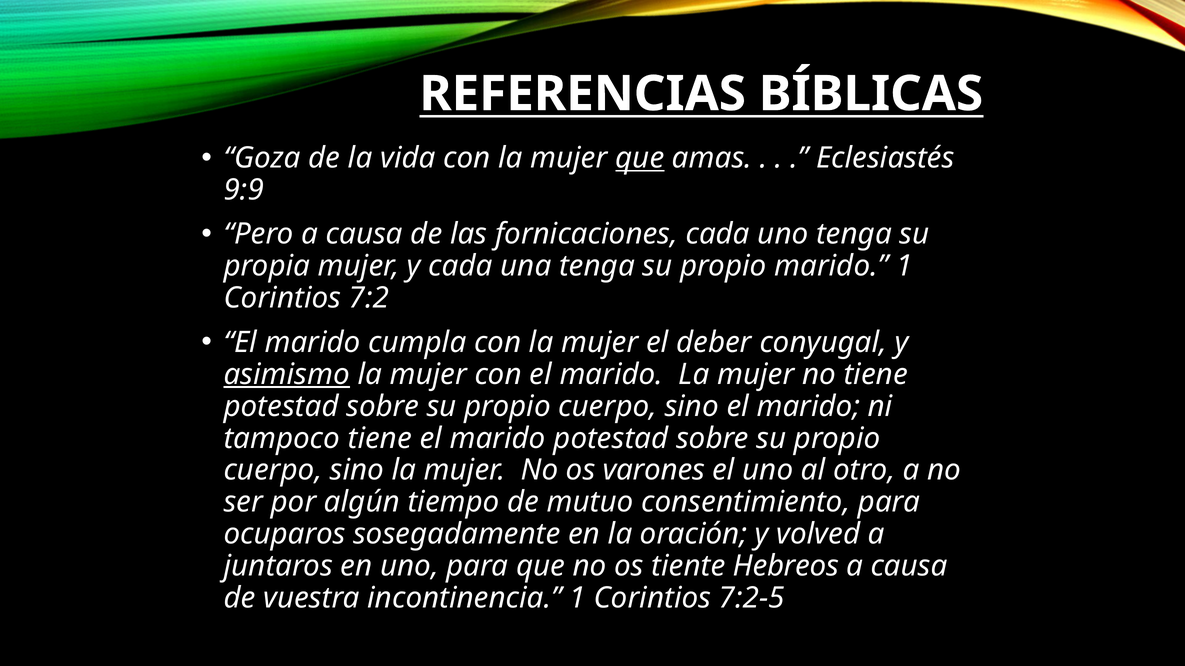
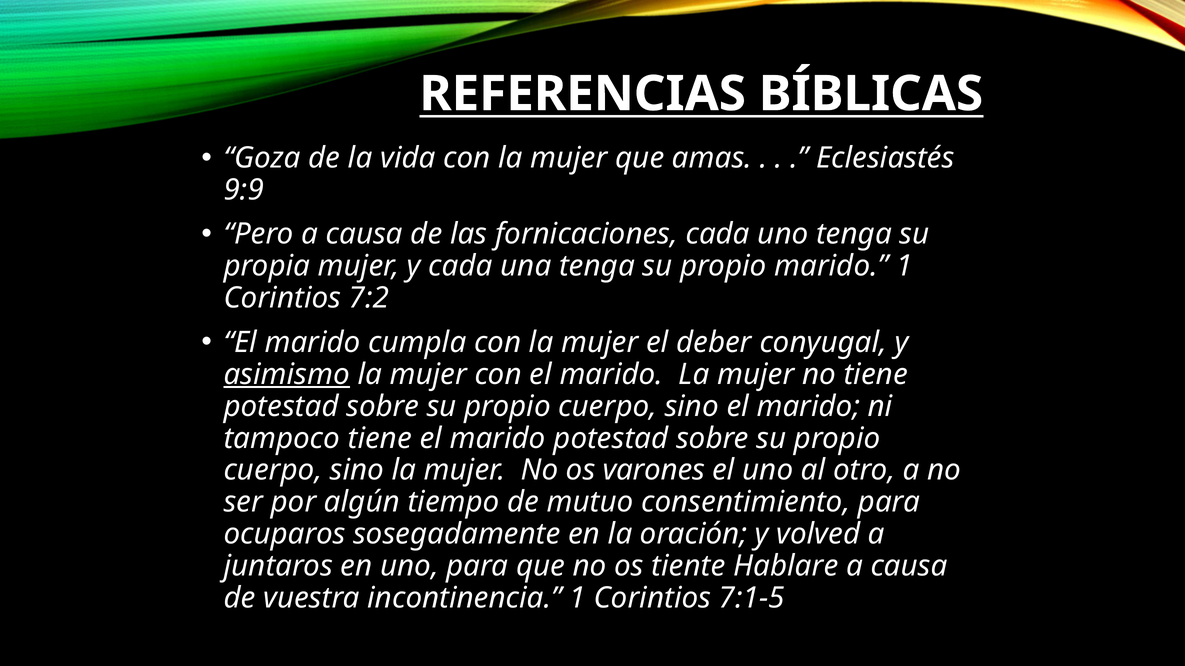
que at (640, 158) underline: present -> none
Hebreos: Hebreos -> Hablare
7:2-5: 7:2-5 -> 7:1-5
